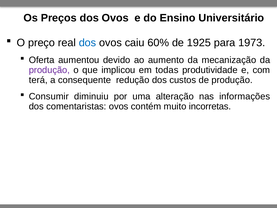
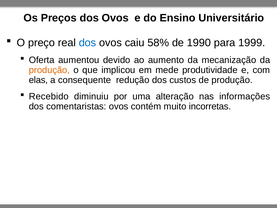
60%: 60% -> 58%
1925: 1925 -> 1990
1973: 1973 -> 1999
produção at (49, 70) colour: purple -> orange
todas: todas -> mede
terá: terá -> elas
Consumir: Consumir -> Recebido
